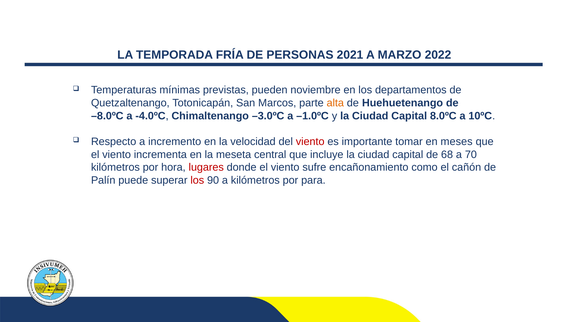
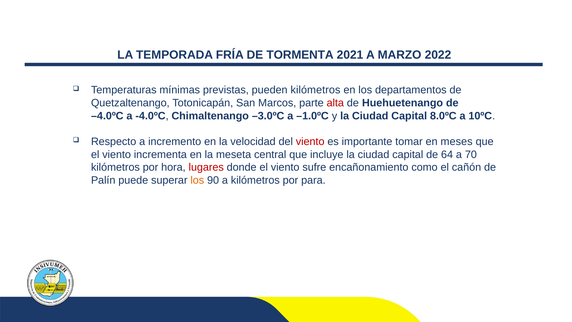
PERSONAS: PERSONAS -> TORMENTA
pueden noviembre: noviembre -> kilómetros
alta colour: orange -> red
–8.0ºC: –8.0ºC -> –4.0ºC
68: 68 -> 64
los at (197, 180) colour: red -> orange
